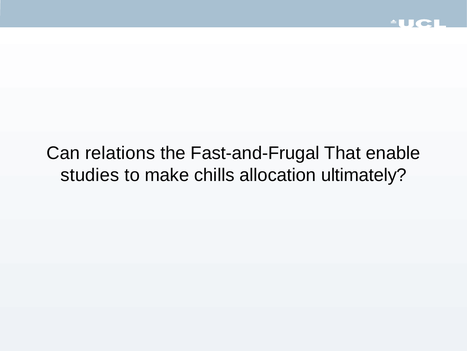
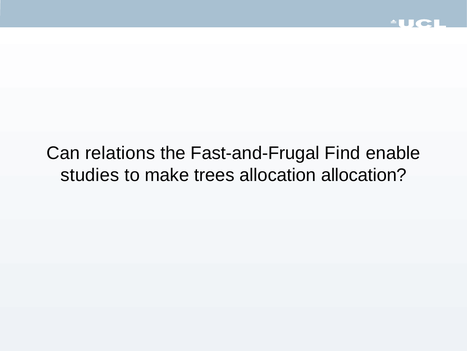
That: That -> Find
chills: chills -> trees
allocation ultimately: ultimately -> allocation
